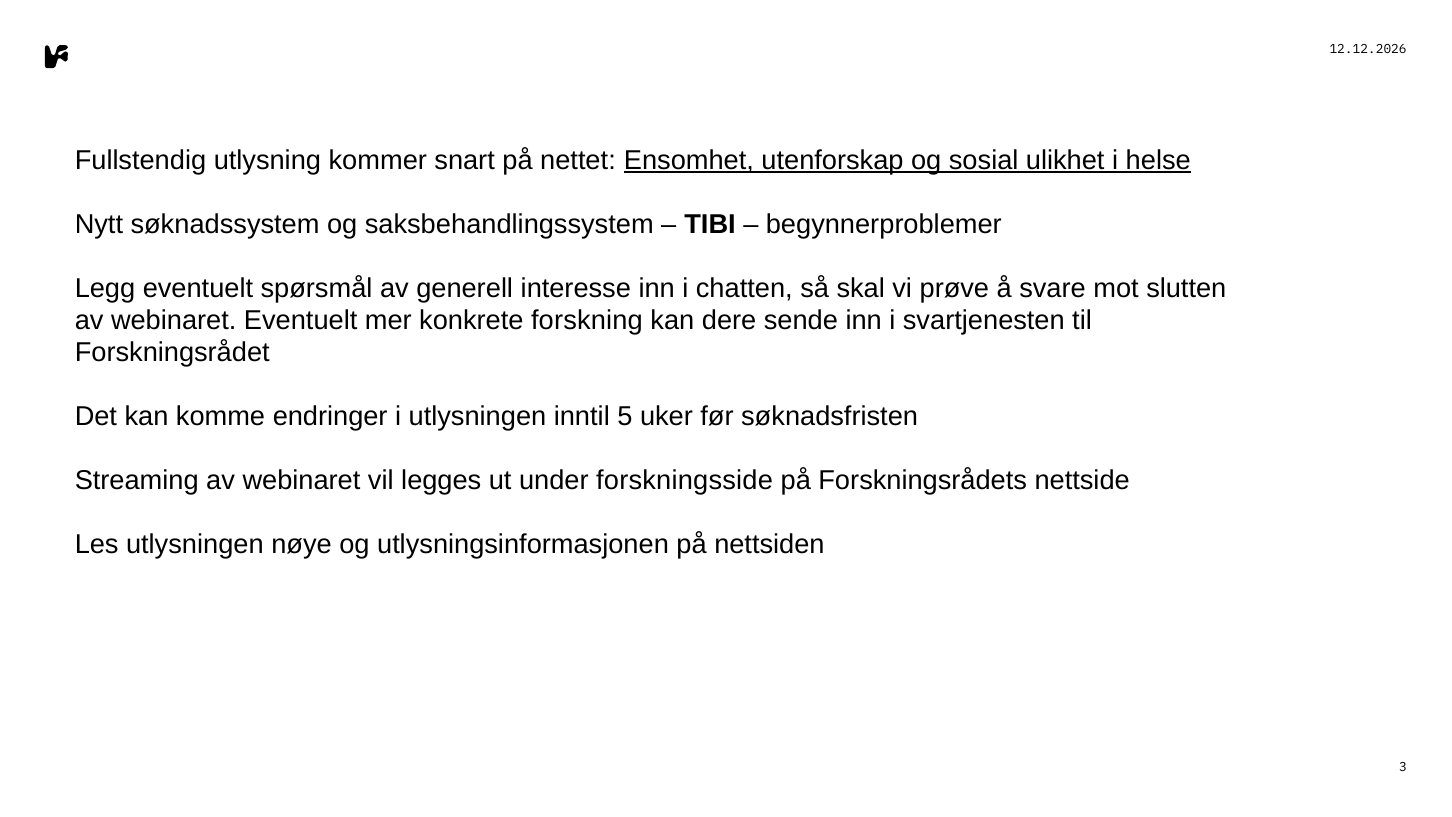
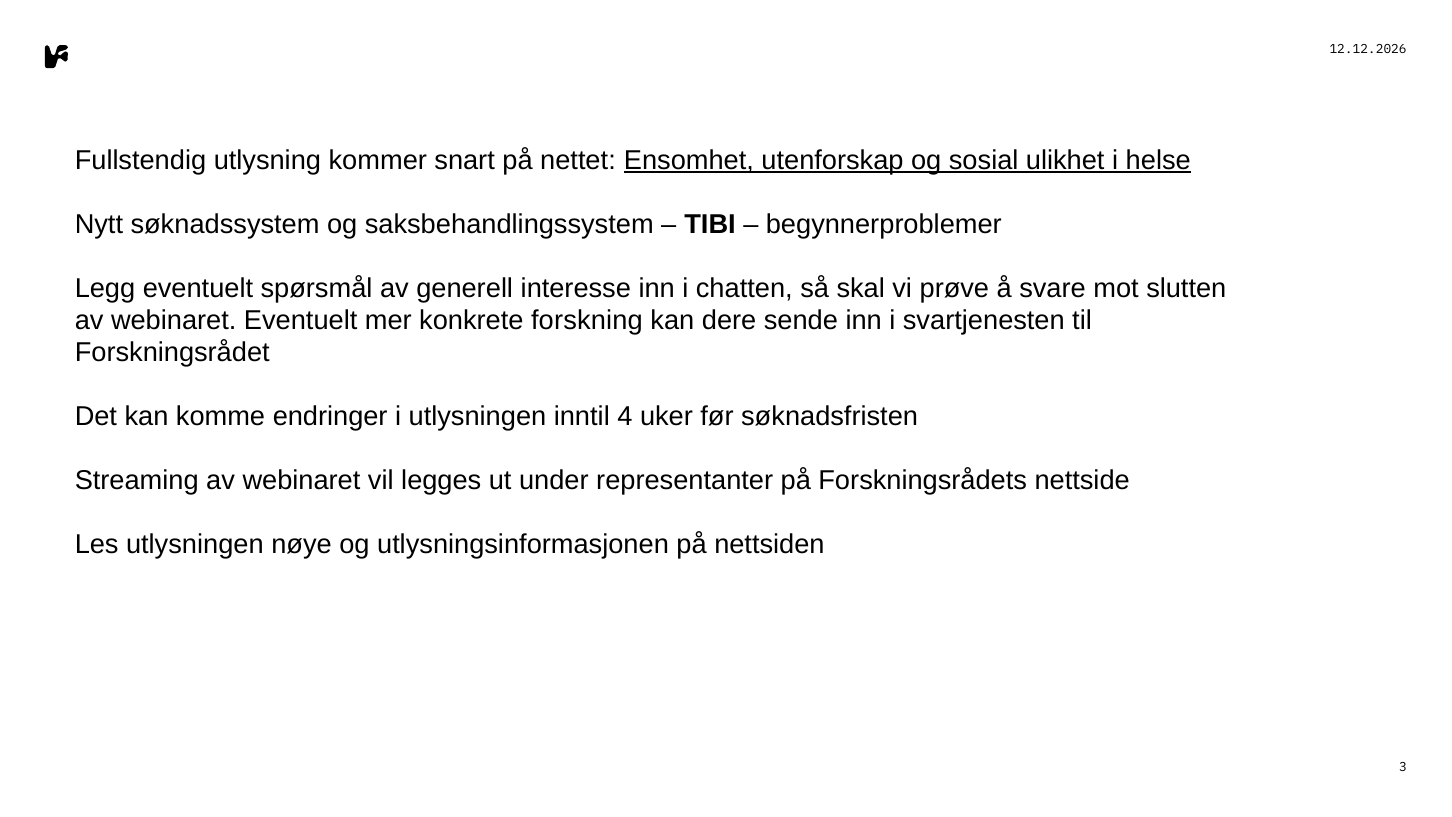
5: 5 -> 4
forskningsside: forskningsside -> representanter
